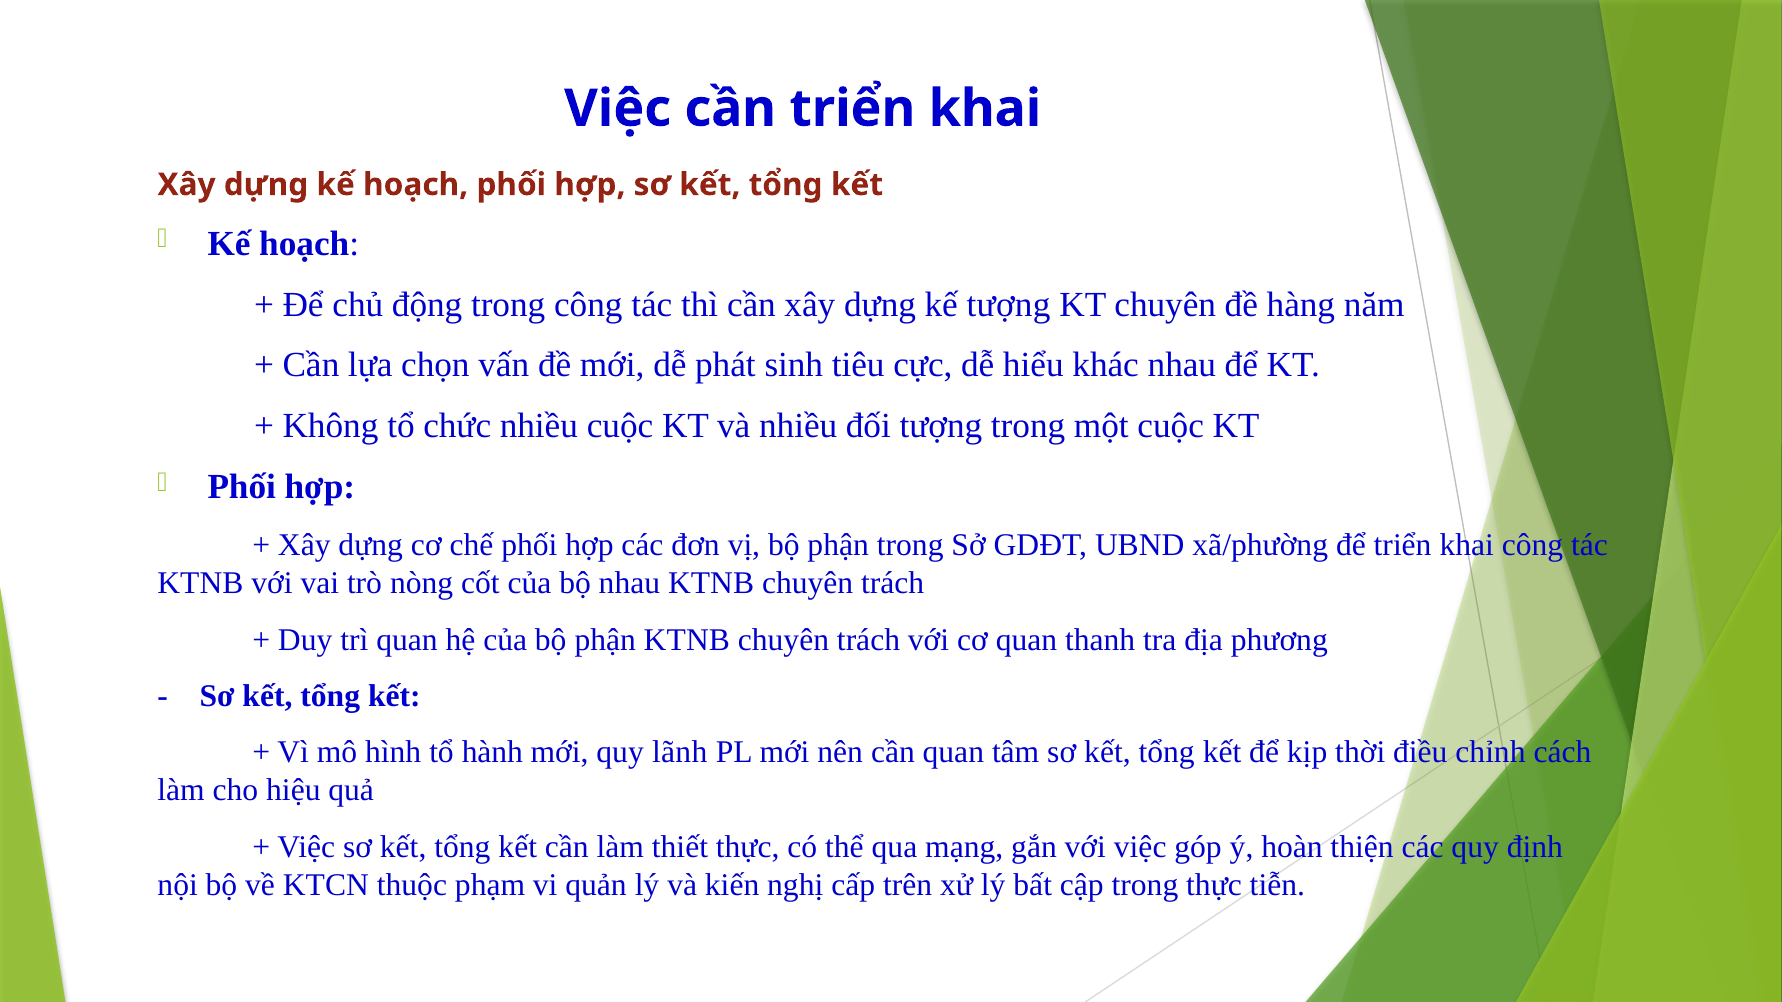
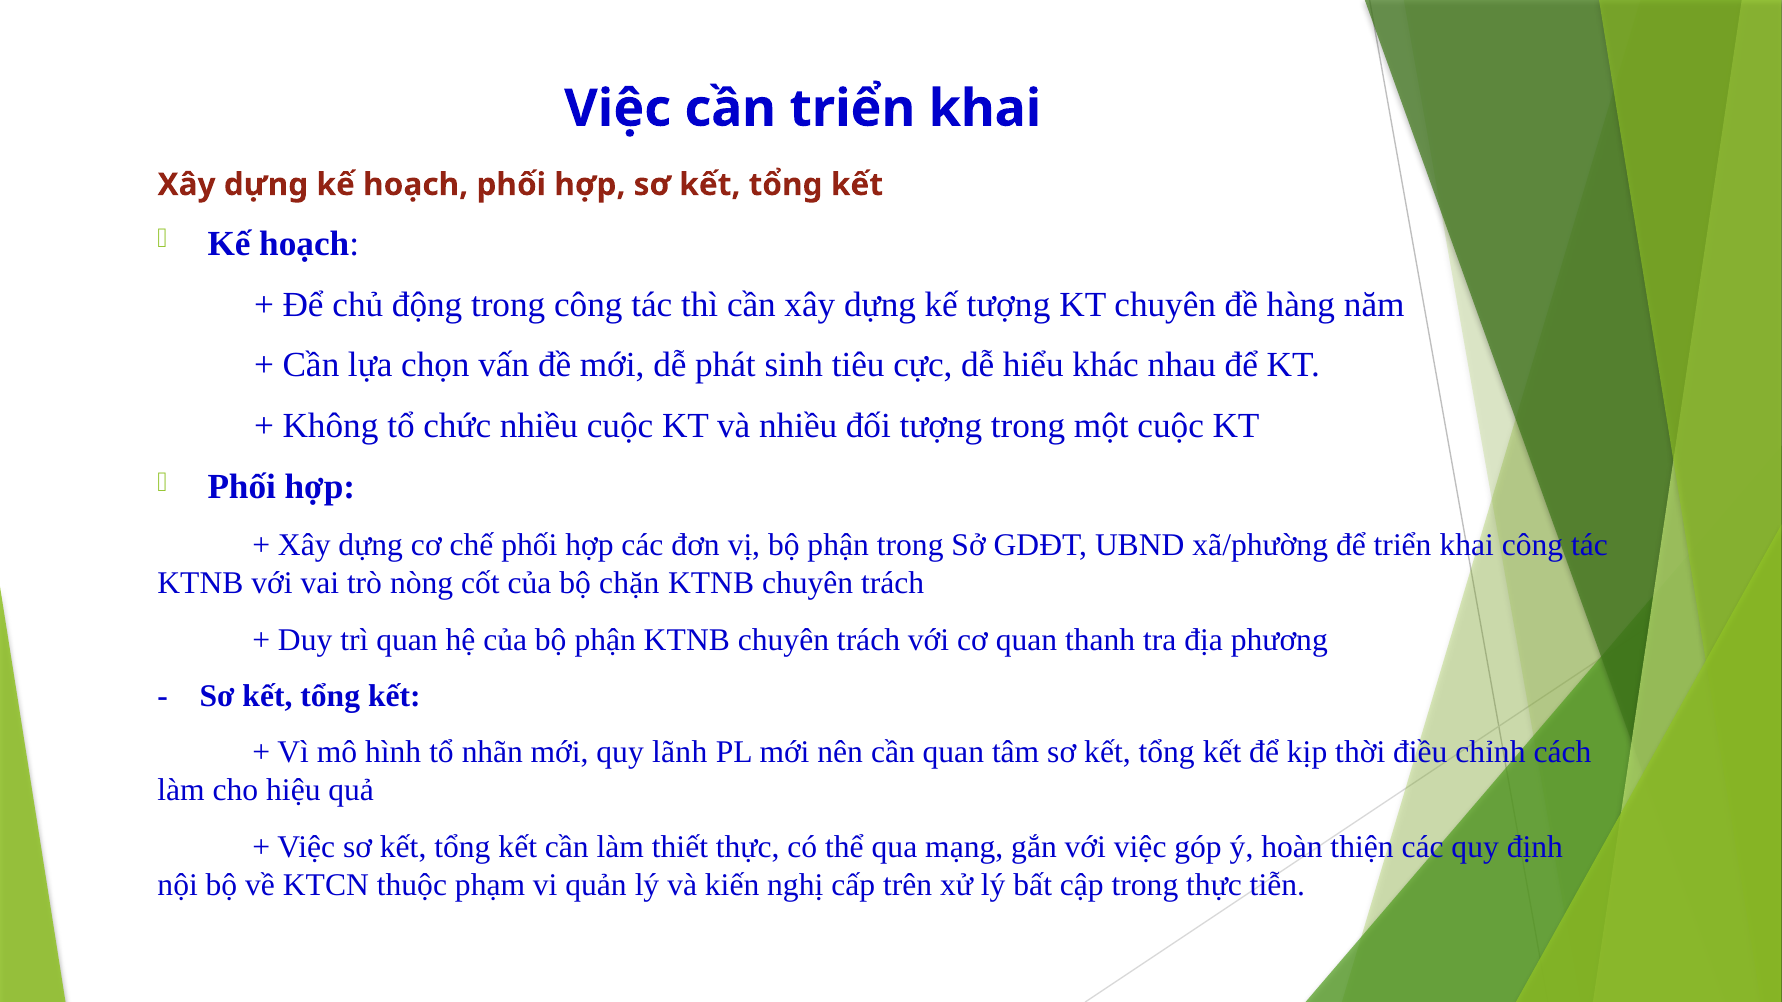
bộ nhau: nhau -> chặn
hành: hành -> nhãn
